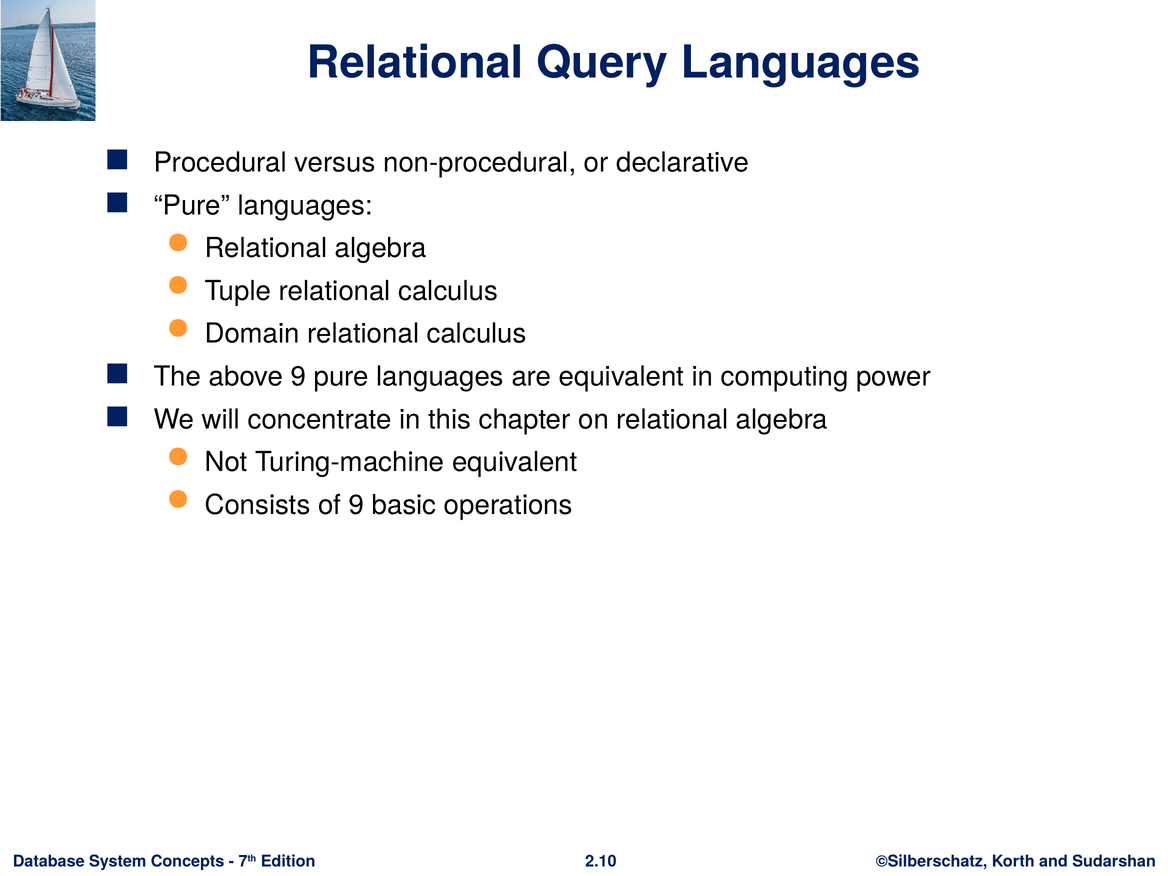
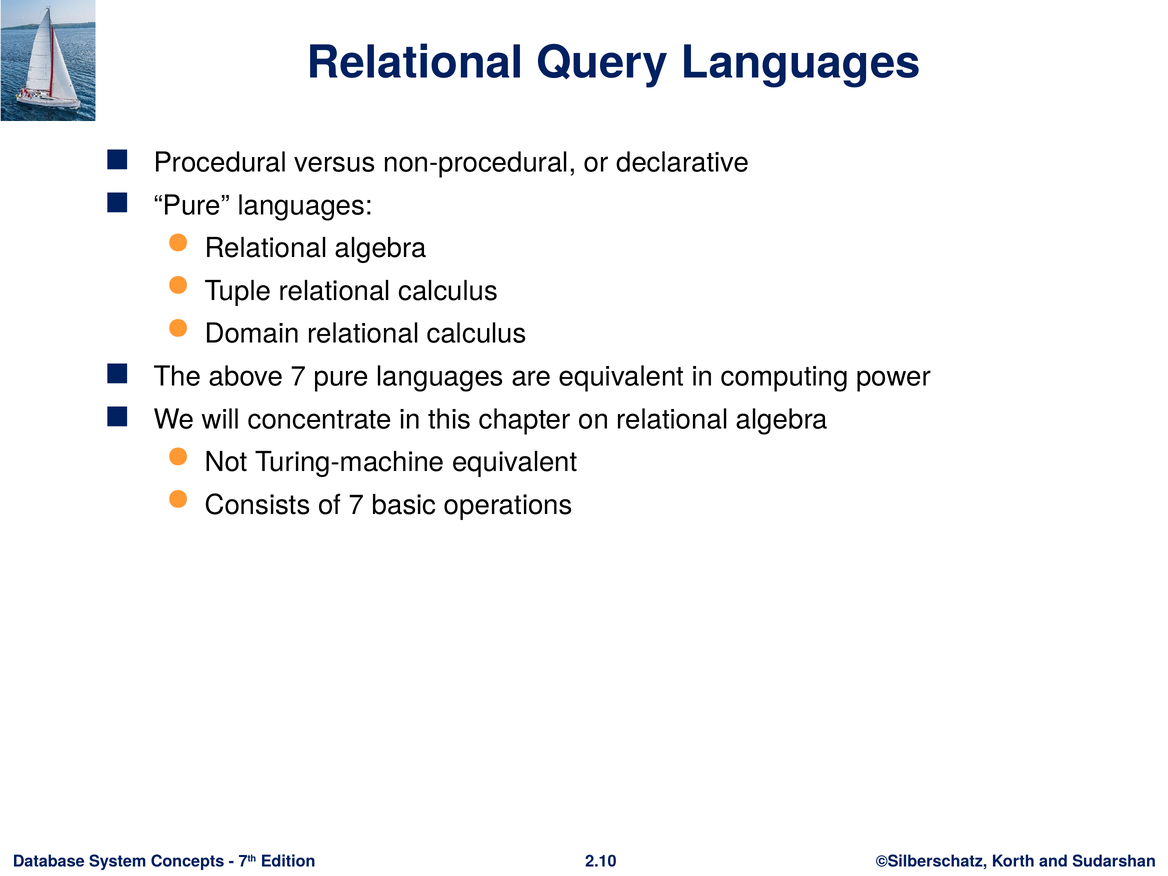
above 9: 9 -> 7
of 9: 9 -> 7
